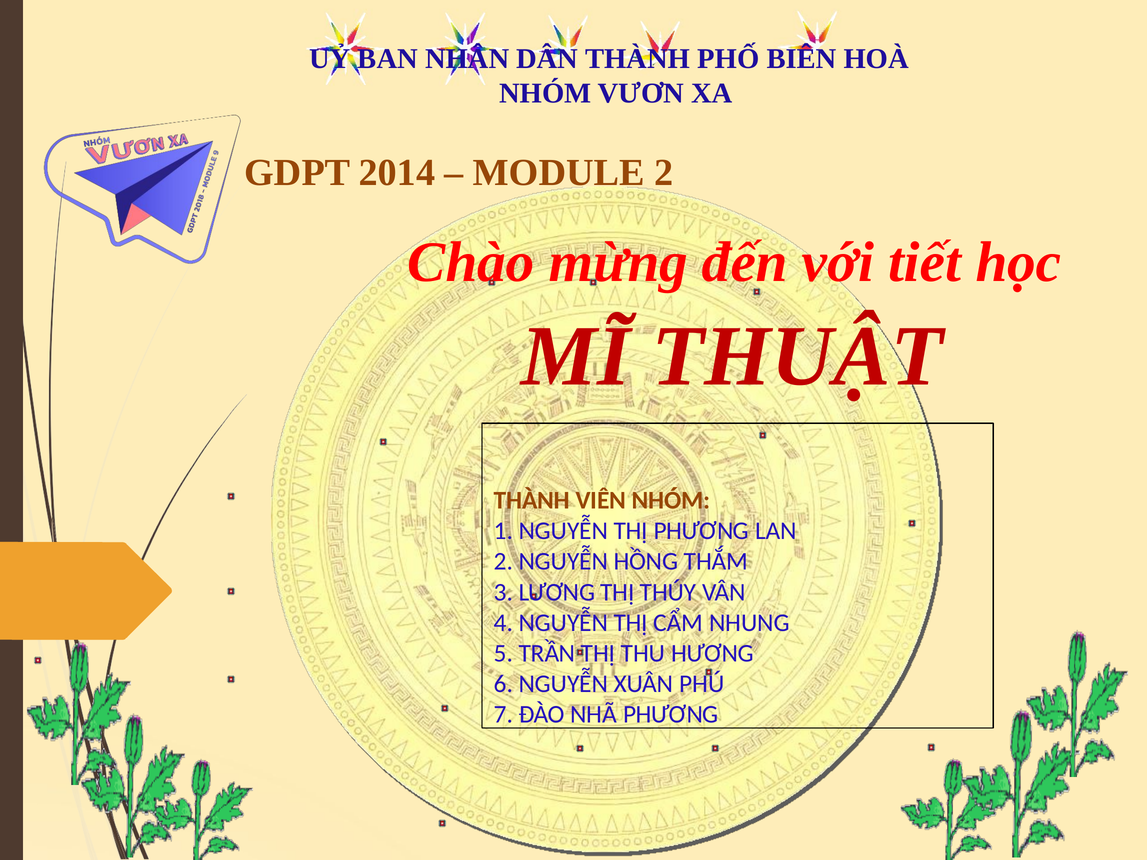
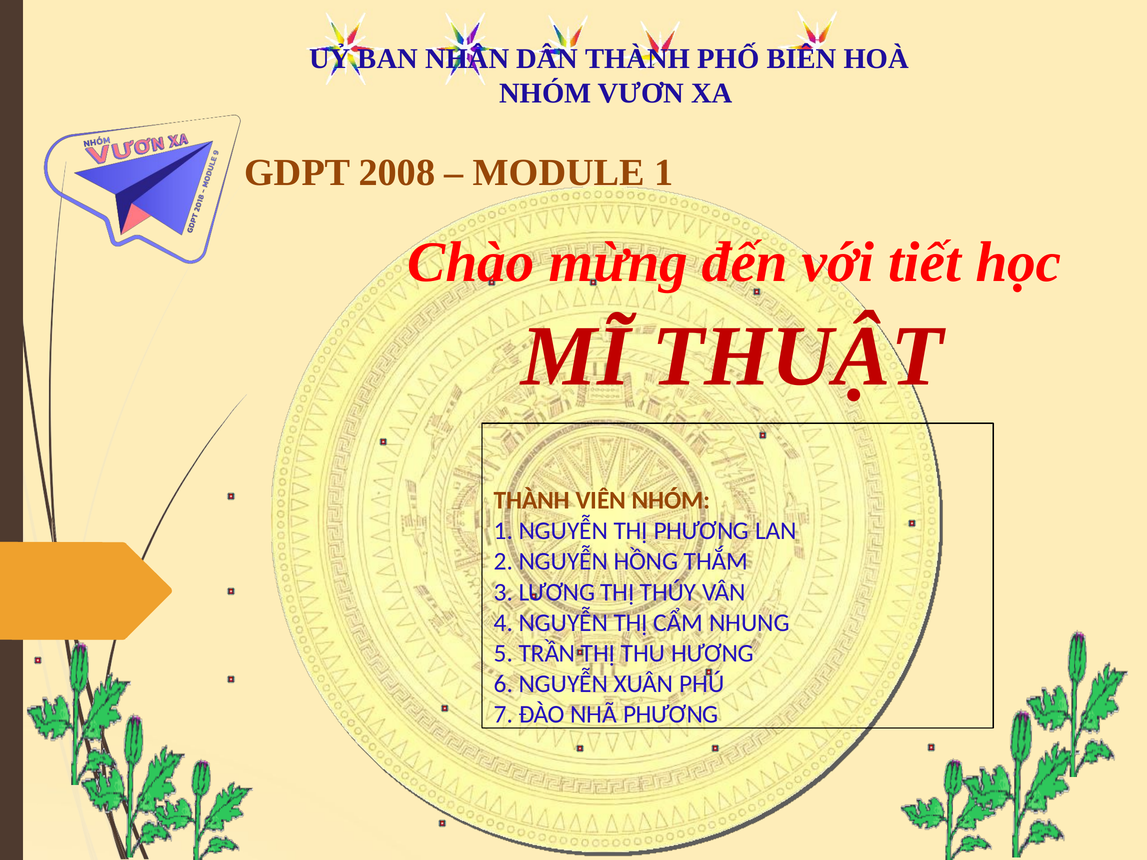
2014: 2014 -> 2008
2: 2 -> 1
